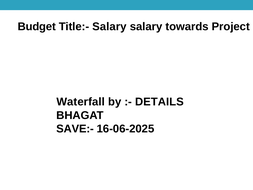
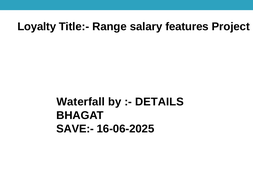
Budget: Budget -> Loyalty
Title:- Salary: Salary -> Range
towards: towards -> features
